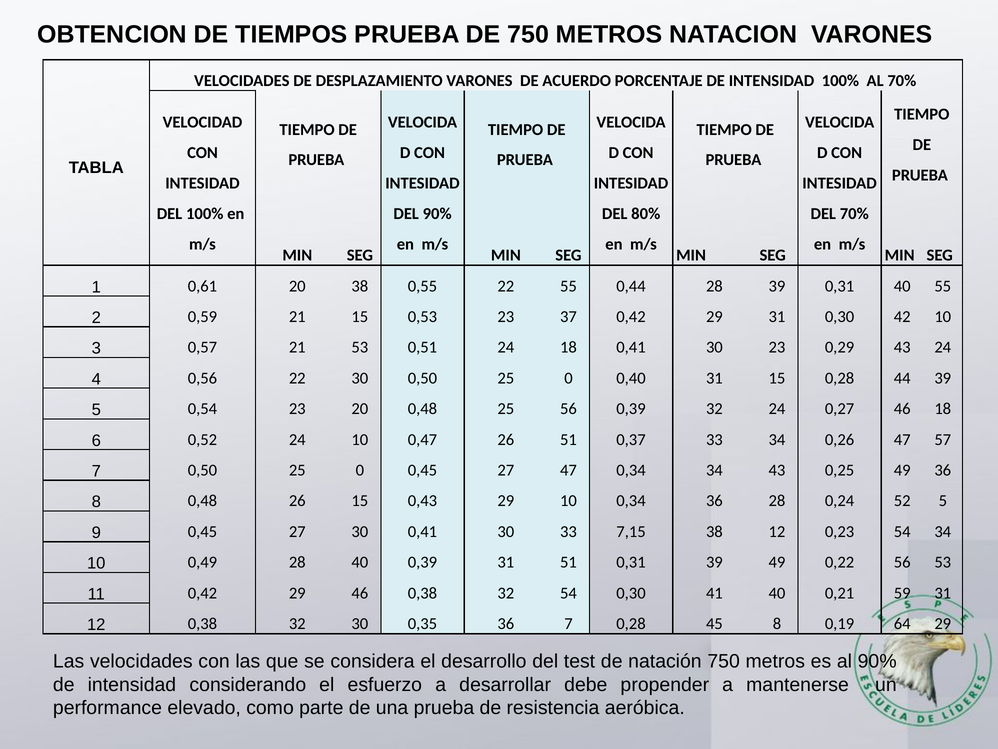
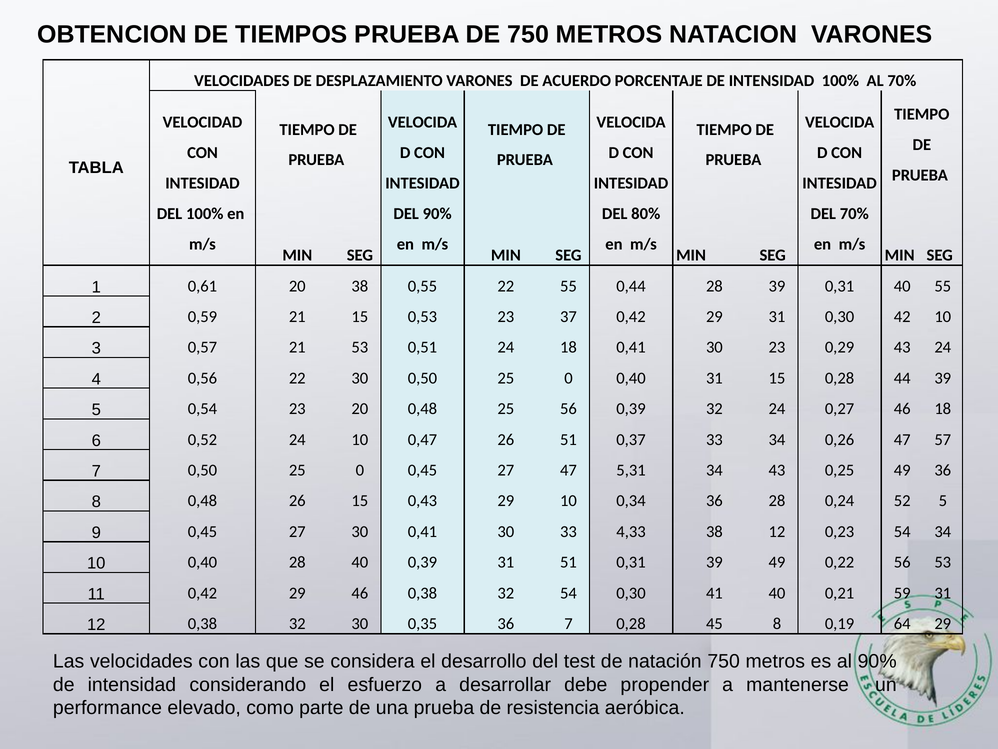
47 0,34: 0,34 -> 5,31
7,15: 7,15 -> 4,33
10 0,49: 0,49 -> 0,40
